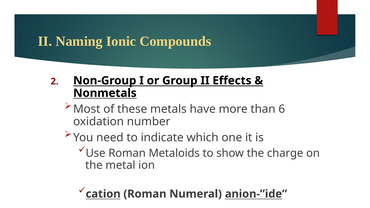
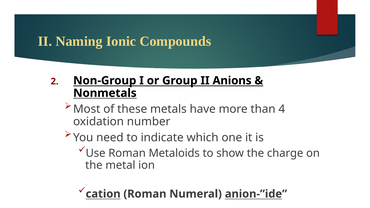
Effects: Effects -> Anions
6: 6 -> 4
